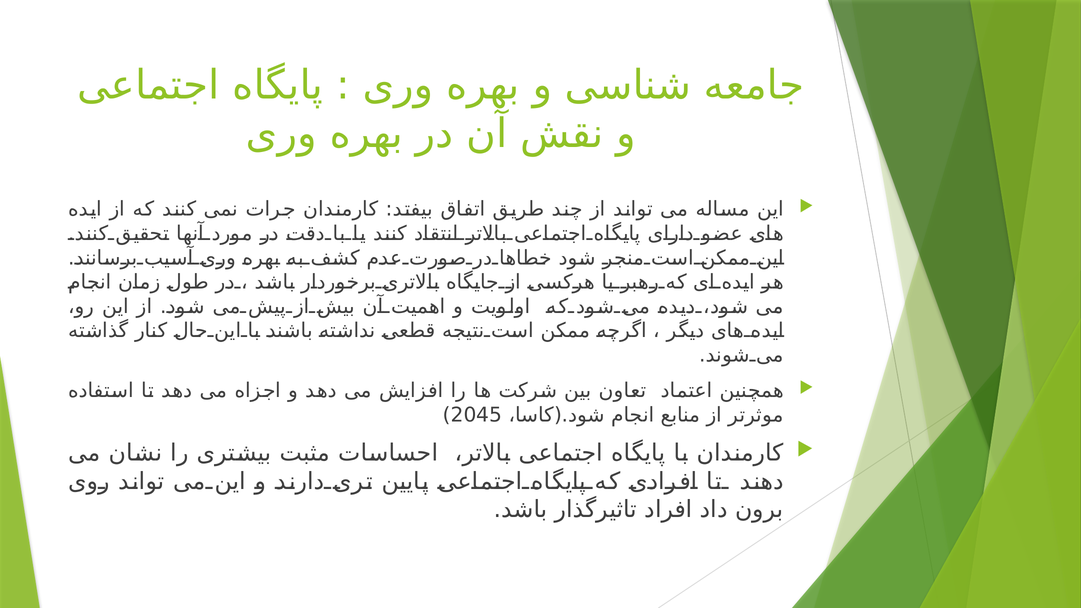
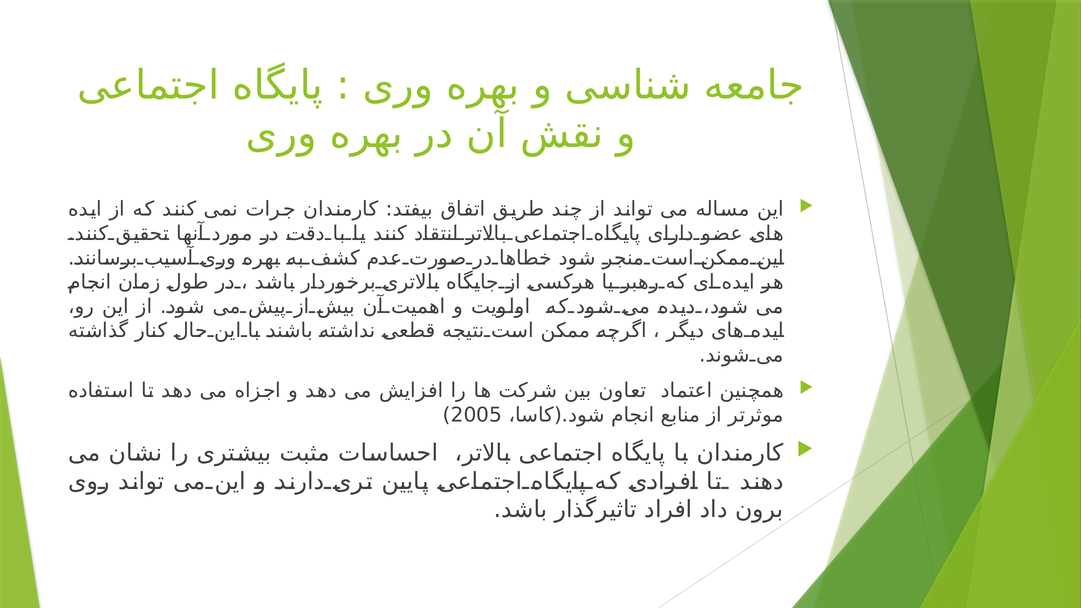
2045: 2045 -> 2005
